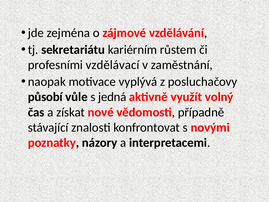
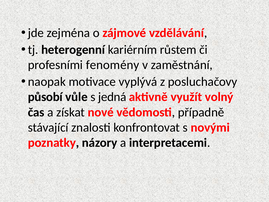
sekretariátu: sekretariátu -> heterogenní
vzdělávací: vzdělávací -> fenomény
